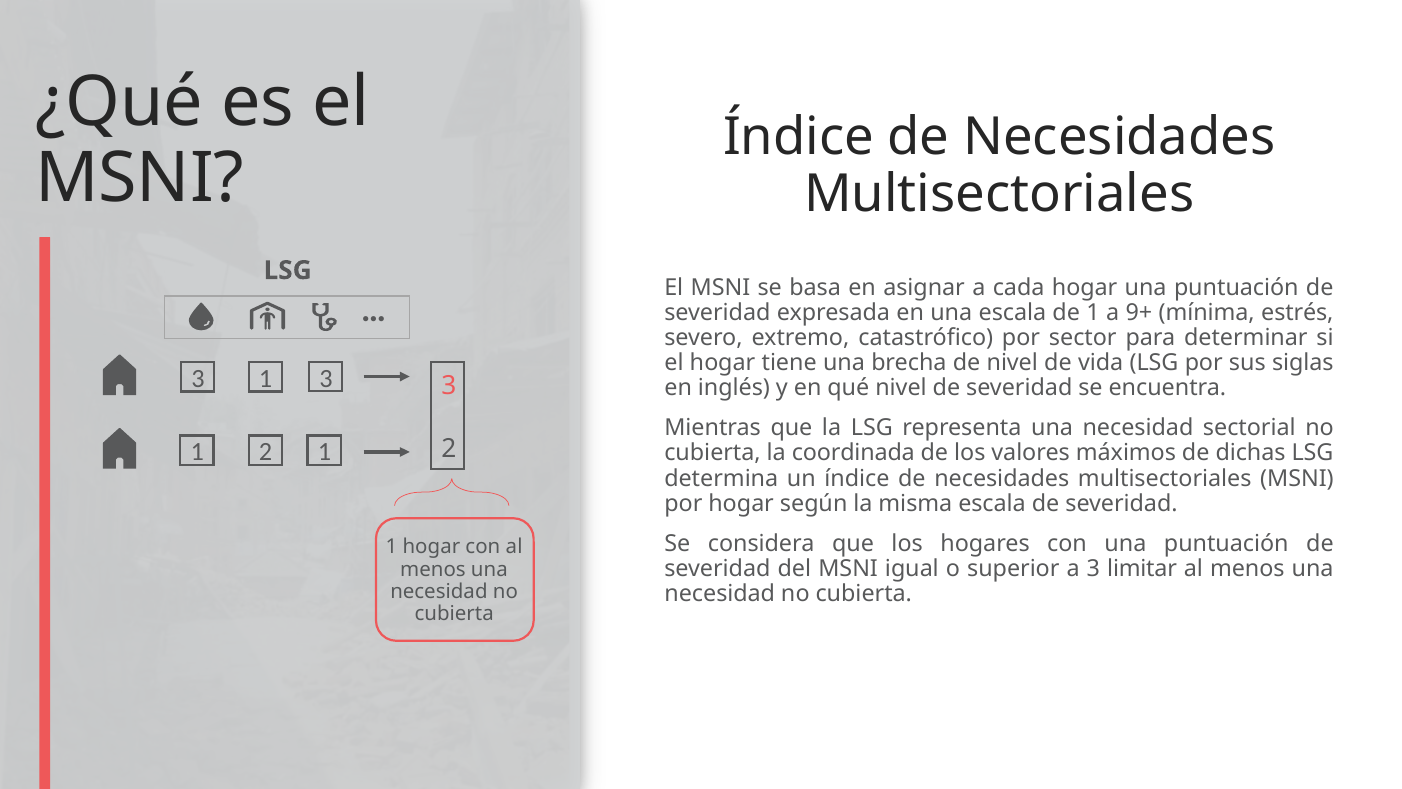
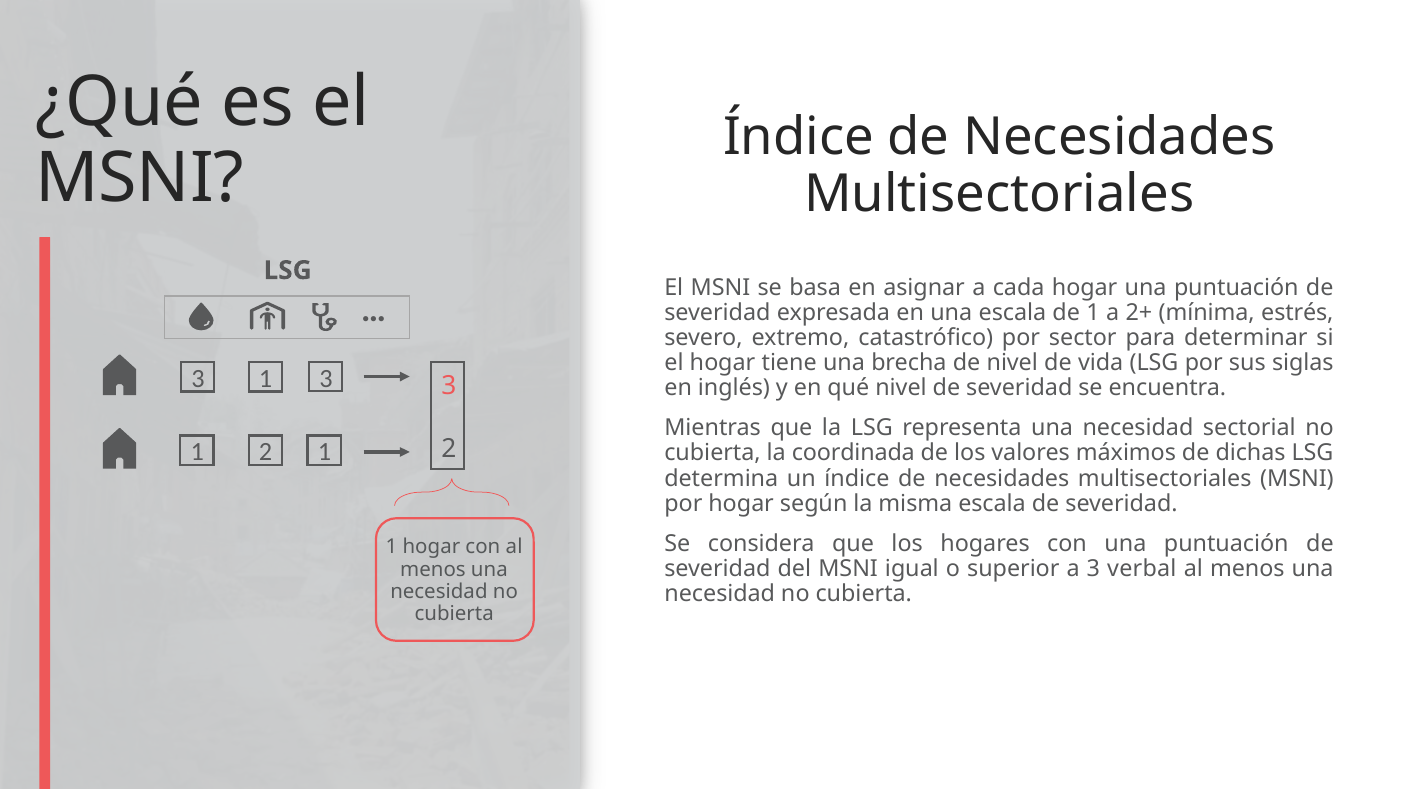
9+: 9+ -> 2+
limitar: limitar -> verbal
